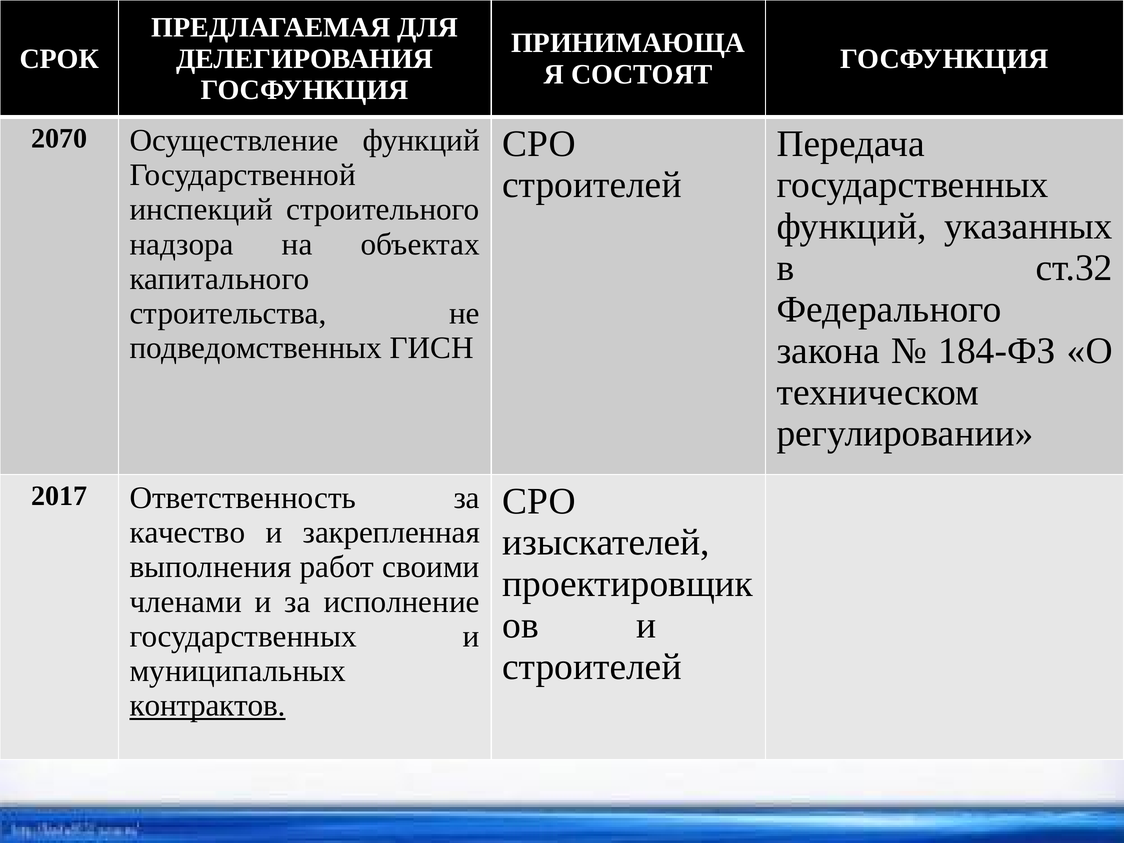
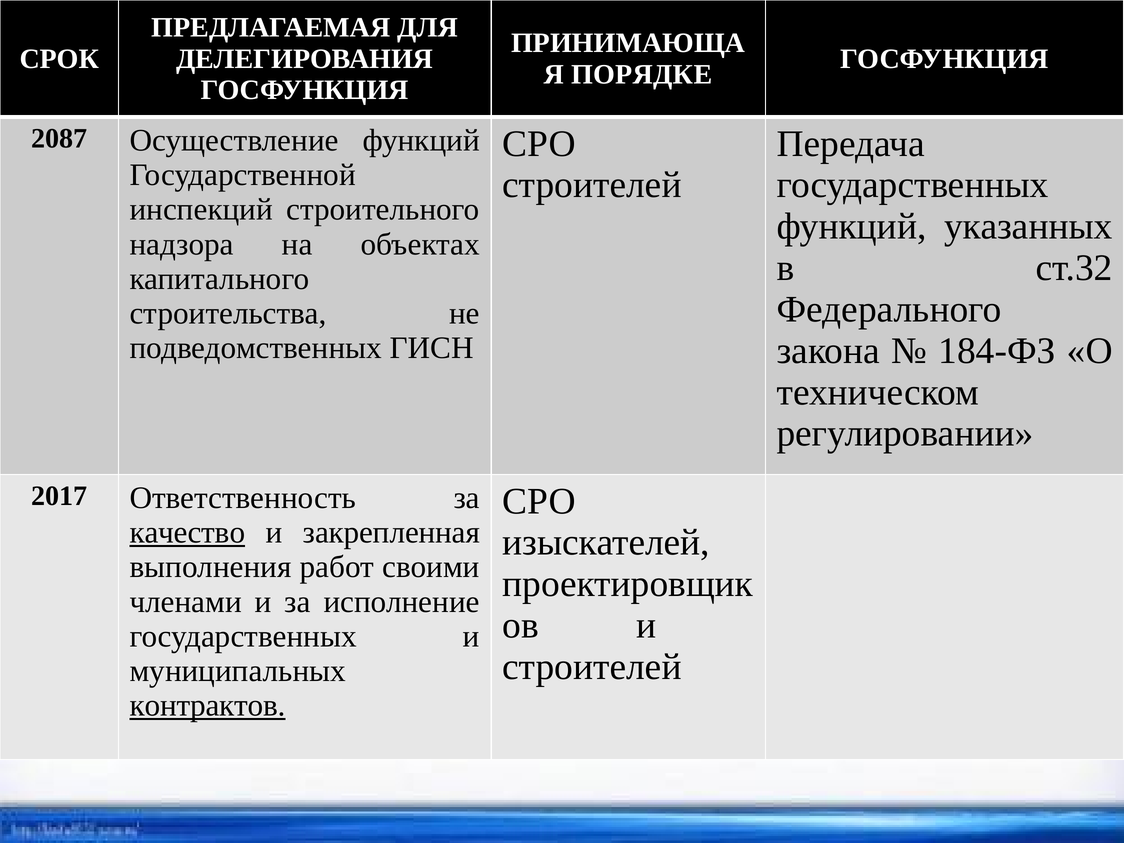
СОСТОЯТ: СОСТОЯТ -> ПОРЯДКЕ
2070: 2070 -> 2087
качество underline: none -> present
